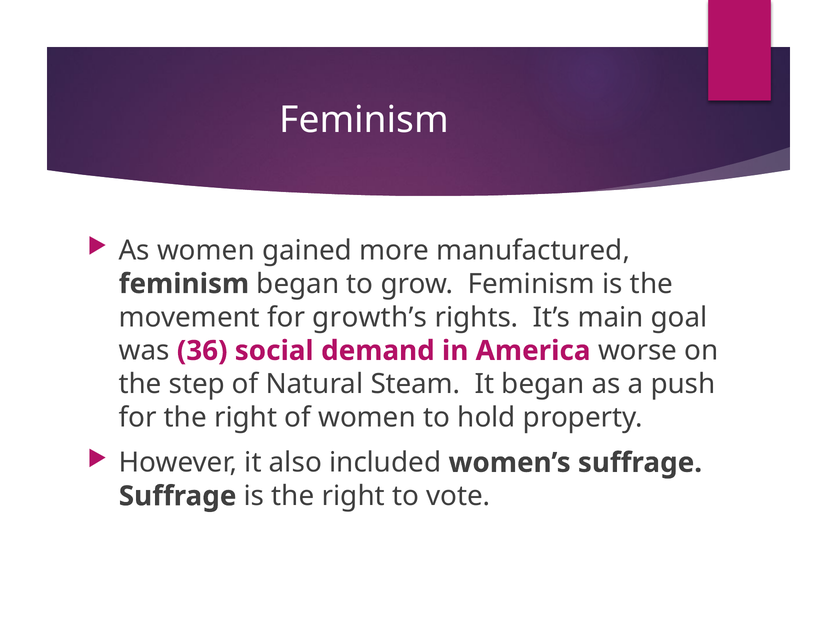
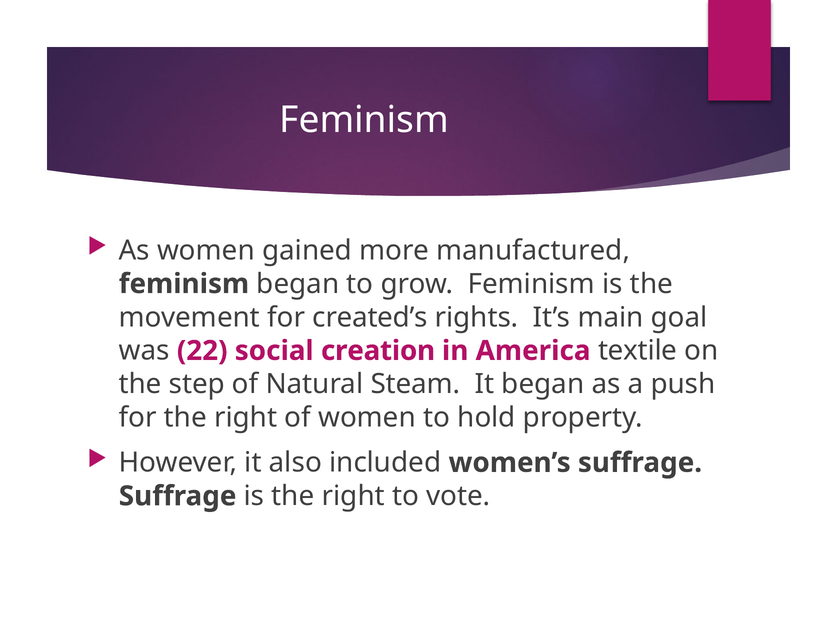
growth’s: growth’s -> created’s
36: 36 -> 22
demand: demand -> creation
worse: worse -> textile
